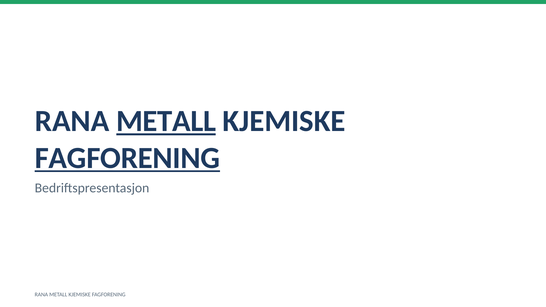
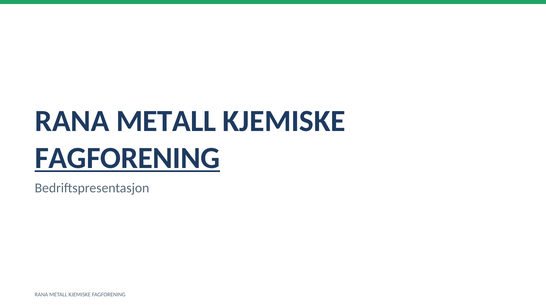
METALL at (166, 121) underline: present -> none
